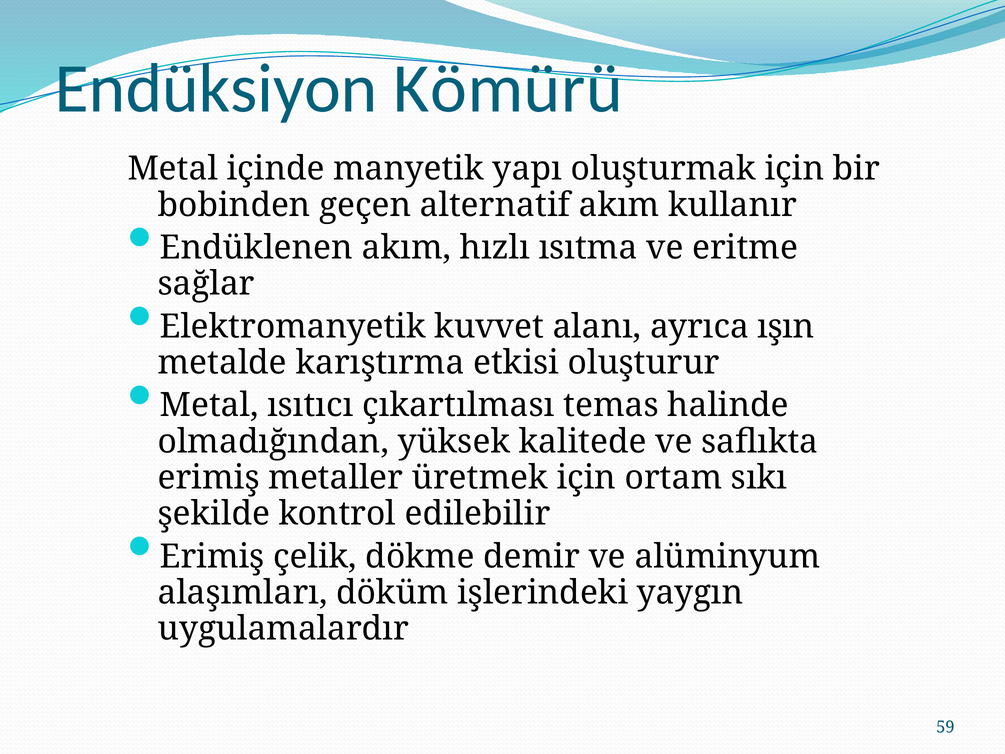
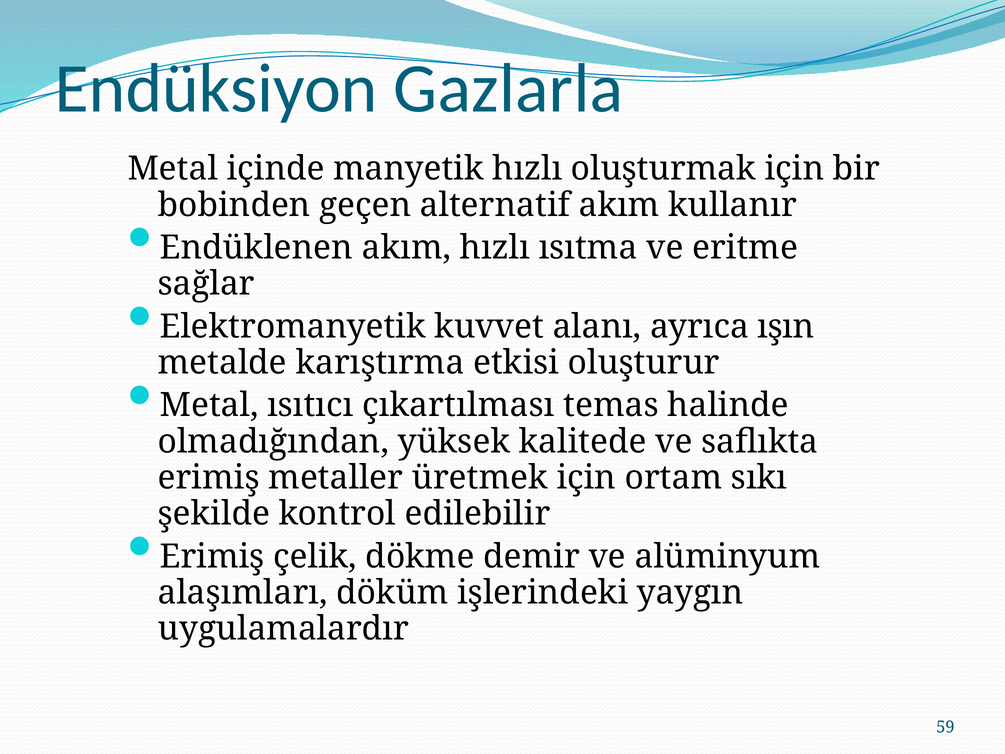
Kömürü: Kömürü -> Gazlarla
manyetik yapı: yapı -> hızlı
